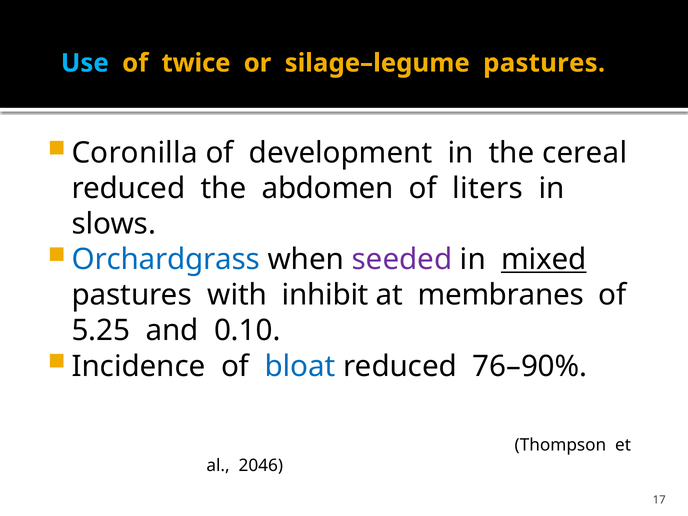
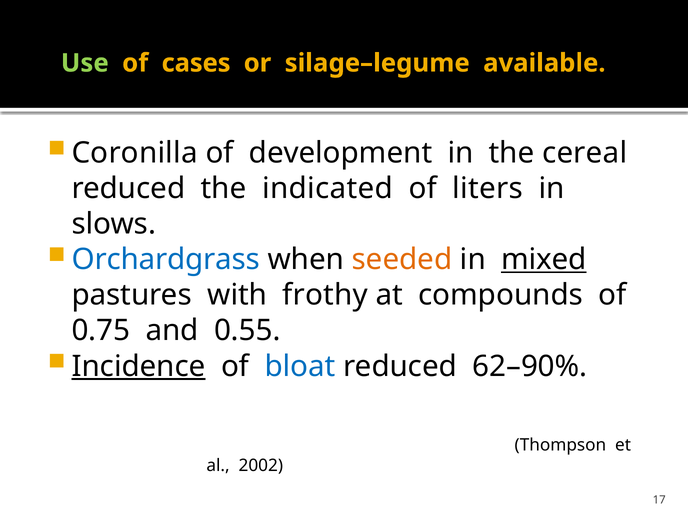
Use colour: light blue -> light green
twice: twice -> cases
silage–legume pastures: pastures -> available
abdomen: abdomen -> indicated
seeded colour: purple -> orange
inhibit: inhibit -> frothy
membranes: membranes -> compounds
5.25: 5.25 -> 0.75
0.10: 0.10 -> 0.55
Incidence underline: none -> present
76–90%: 76–90% -> 62–90%
2046: 2046 -> 2002
